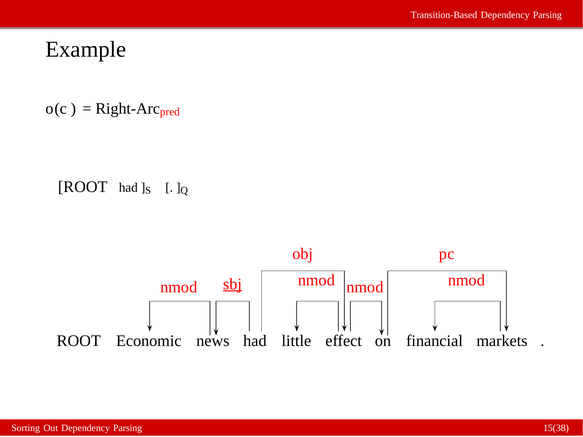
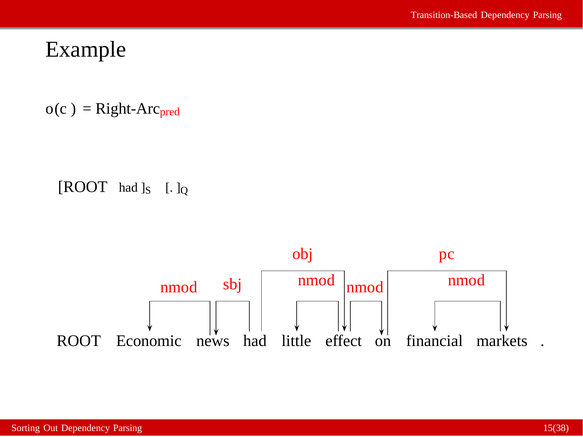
sbj underline: present -> none
